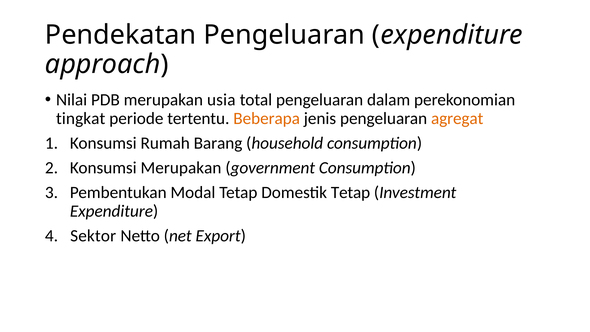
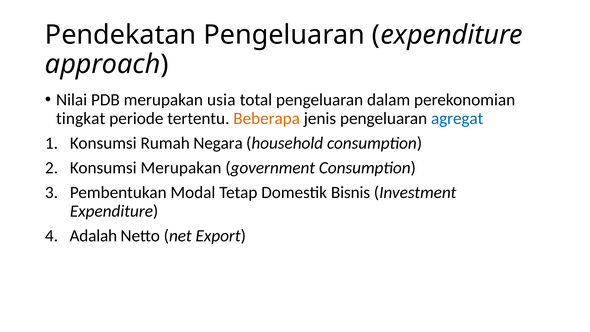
agregat colour: orange -> blue
Barang: Barang -> Negara
Domestik Tetap: Tetap -> Bisnis
Sektor: Sektor -> Adalah
